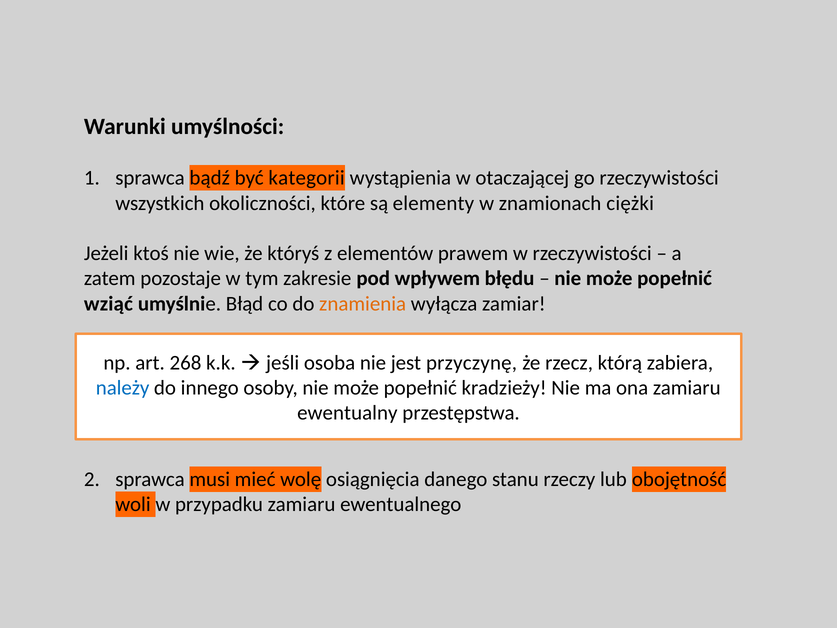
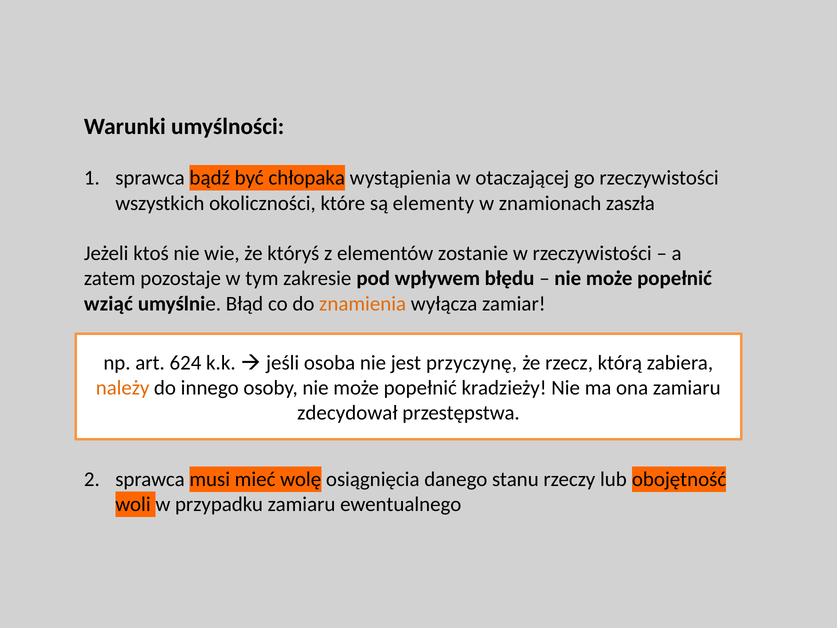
kategorii: kategorii -> chłopaka
ciężki: ciężki -> zaszła
prawem: prawem -> zostanie
268: 268 -> 624
należy colour: blue -> orange
ewentualny: ewentualny -> zdecydował
